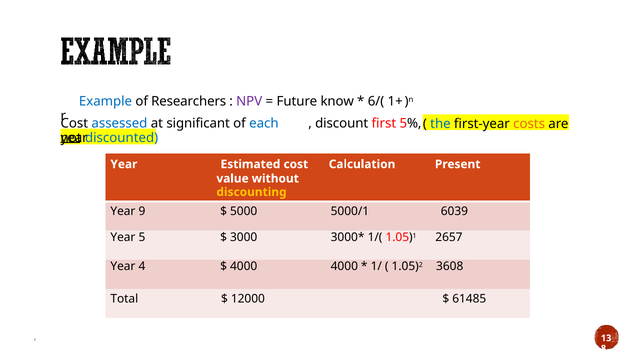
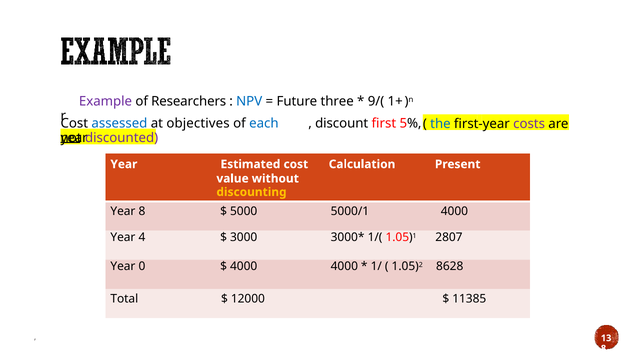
Example colour: blue -> purple
NPV colour: purple -> blue
know: know -> three
6/(: 6/( -> 9/(
significant: significant -> objectives
costs colour: orange -> purple
discounted colour: blue -> purple
Year 9: 9 -> 8
5000/1 6039: 6039 -> 4000
5: 5 -> 4
2657: 2657 -> 2807
4: 4 -> 0
3608: 3608 -> 8628
61485: 61485 -> 11385
